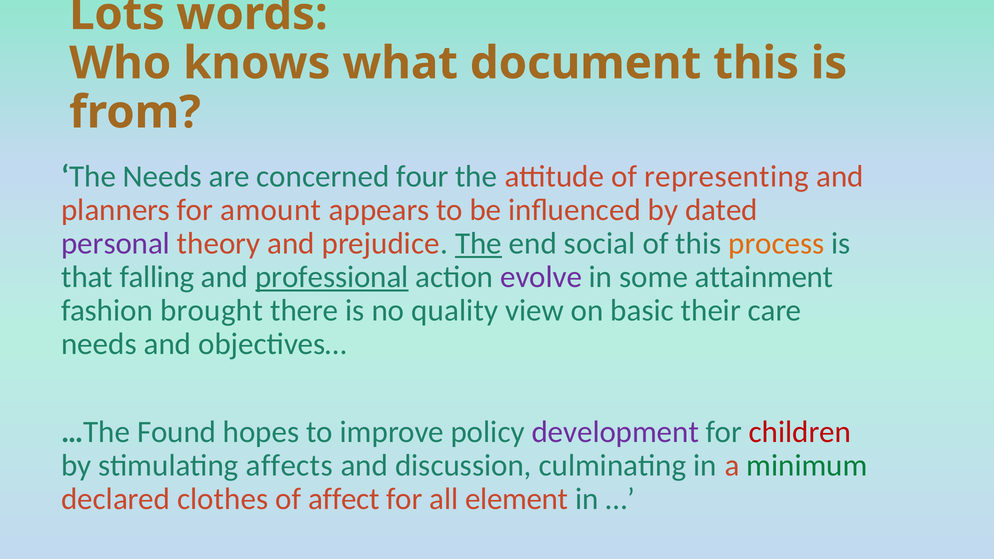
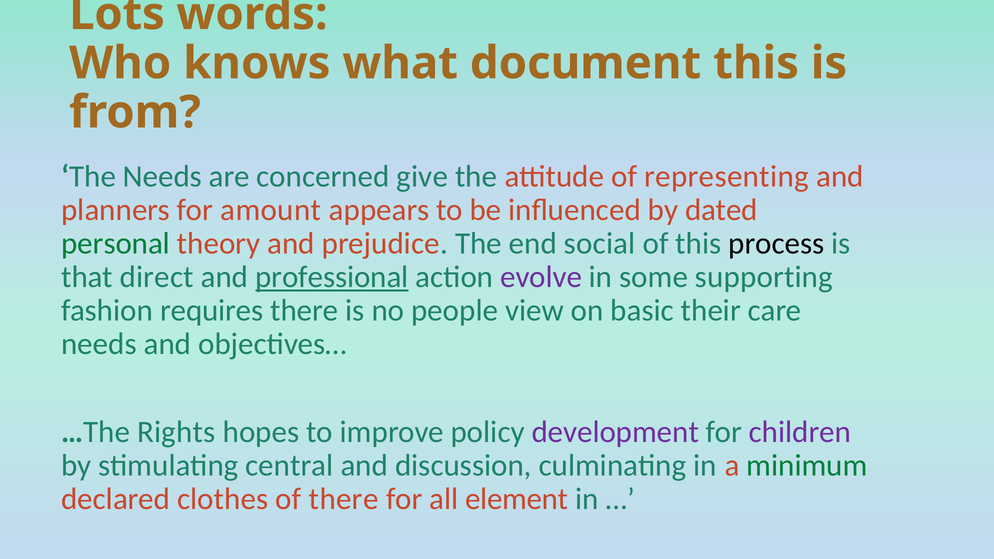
four: four -> give
personal colour: purple -> green
The at (478, 244) underline: present -> none
process colour: orange -> black
falling: falling -> direct
attainment: attainment -> supporting
brought: brought -> requires
quality: quality -> people
Found: Found -> Rights
children colour: red -> purple
affects: affects -> central
of affect: affect -> there
